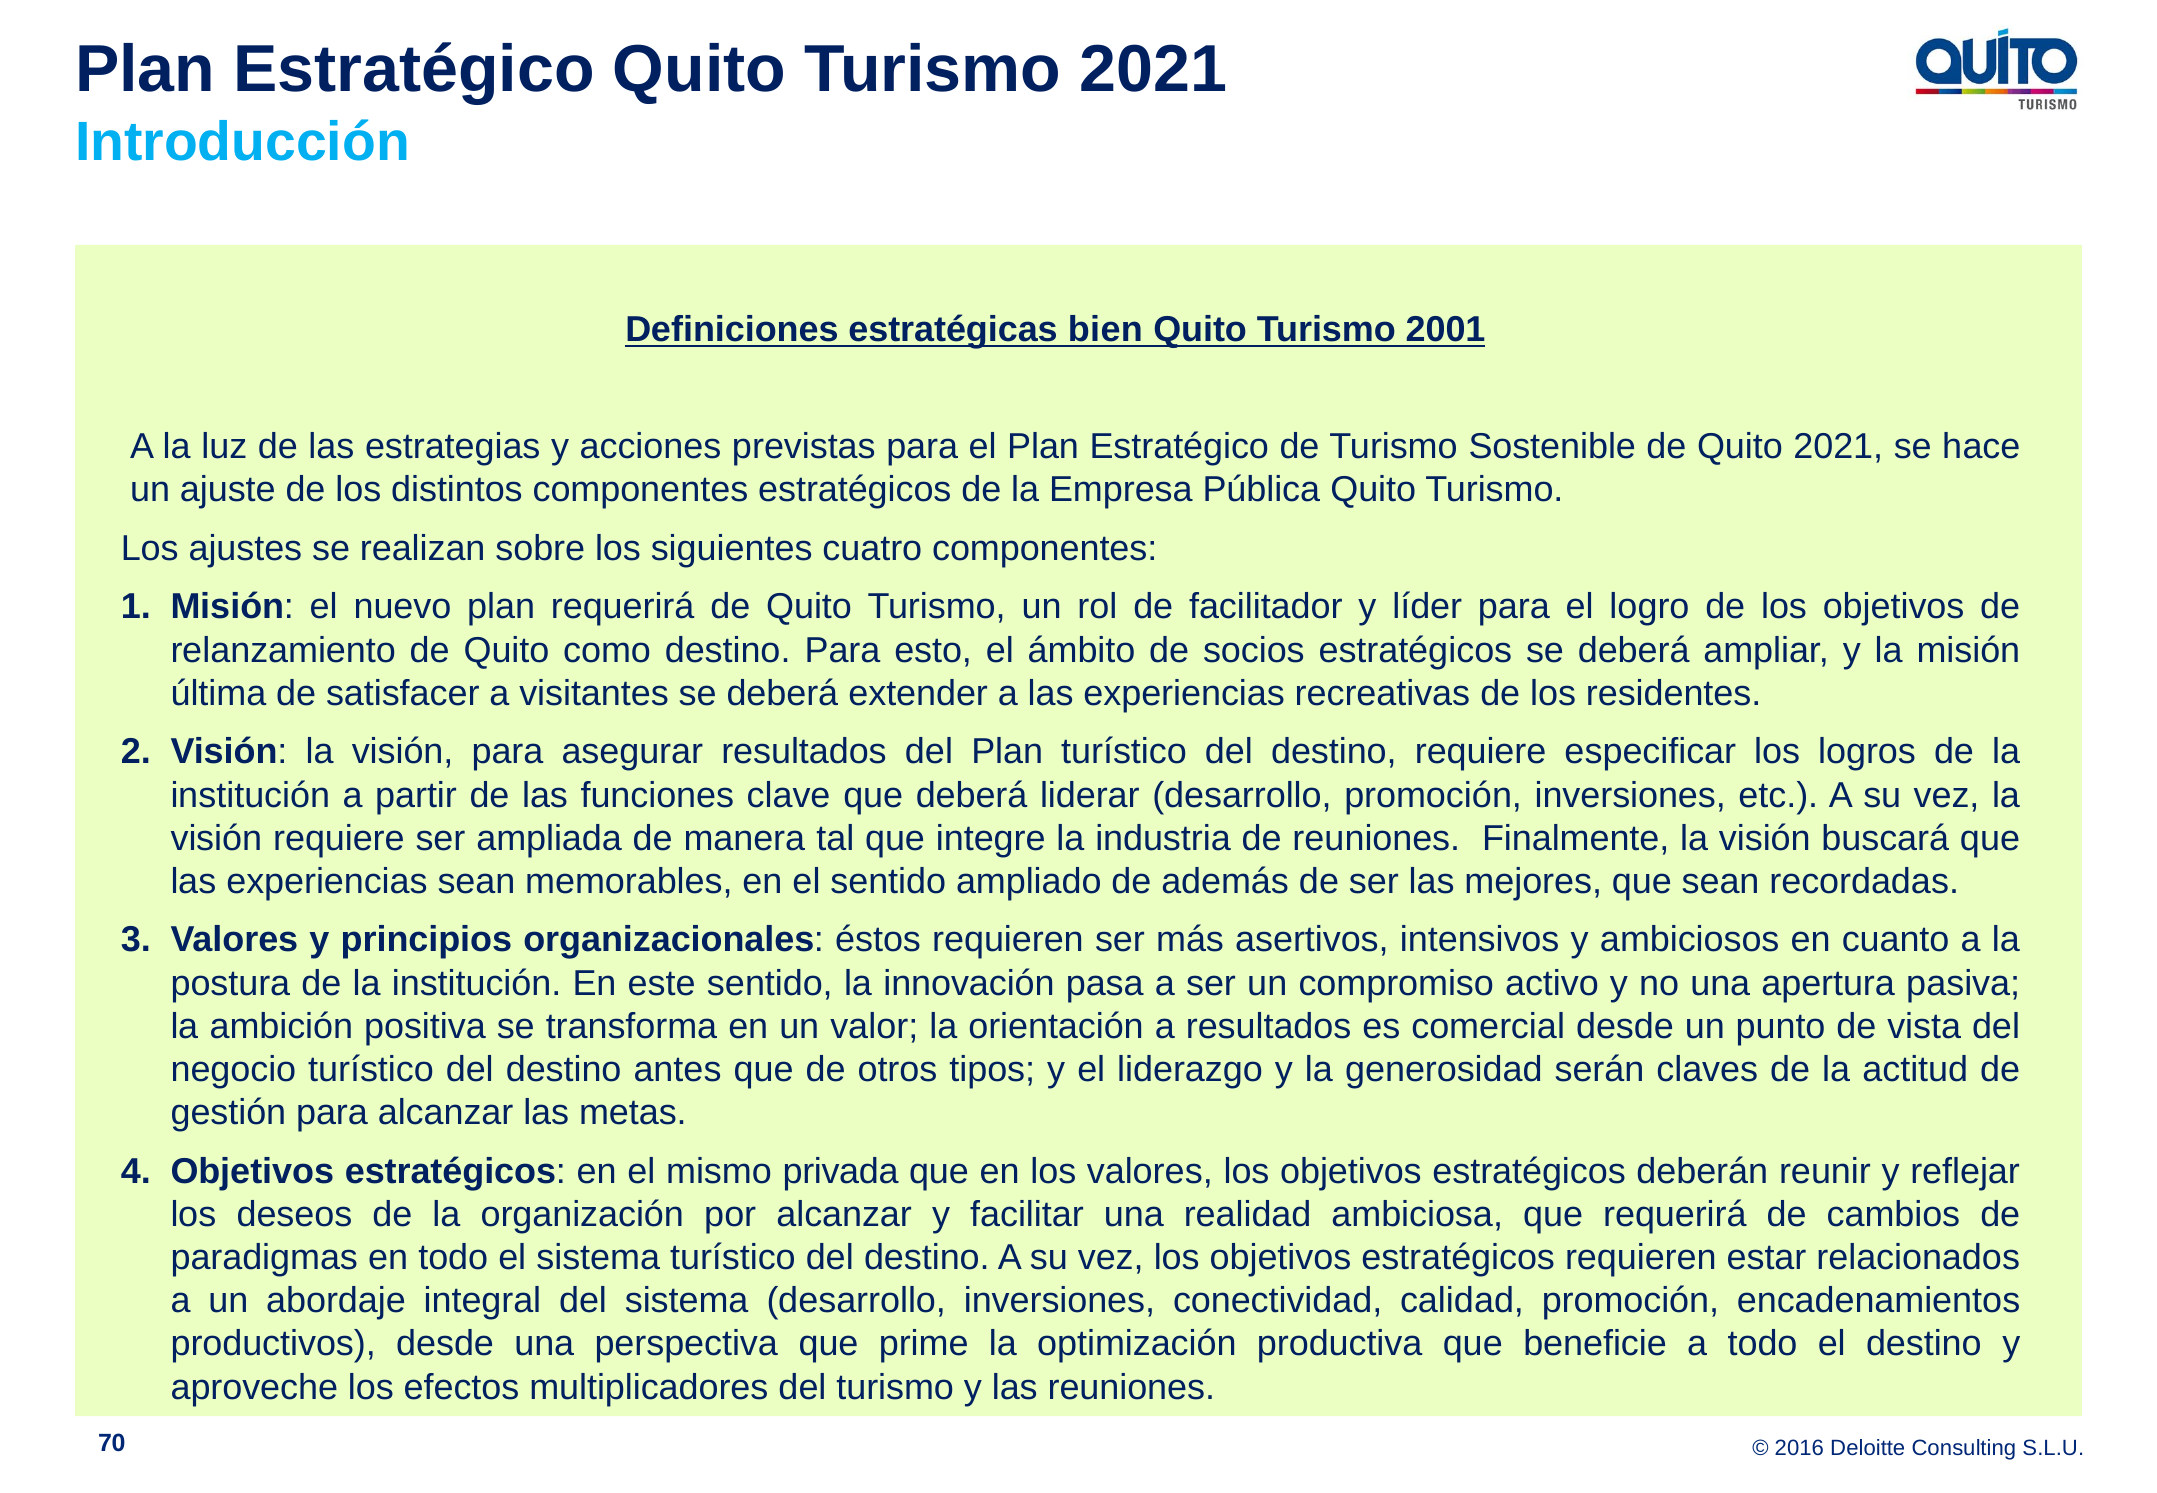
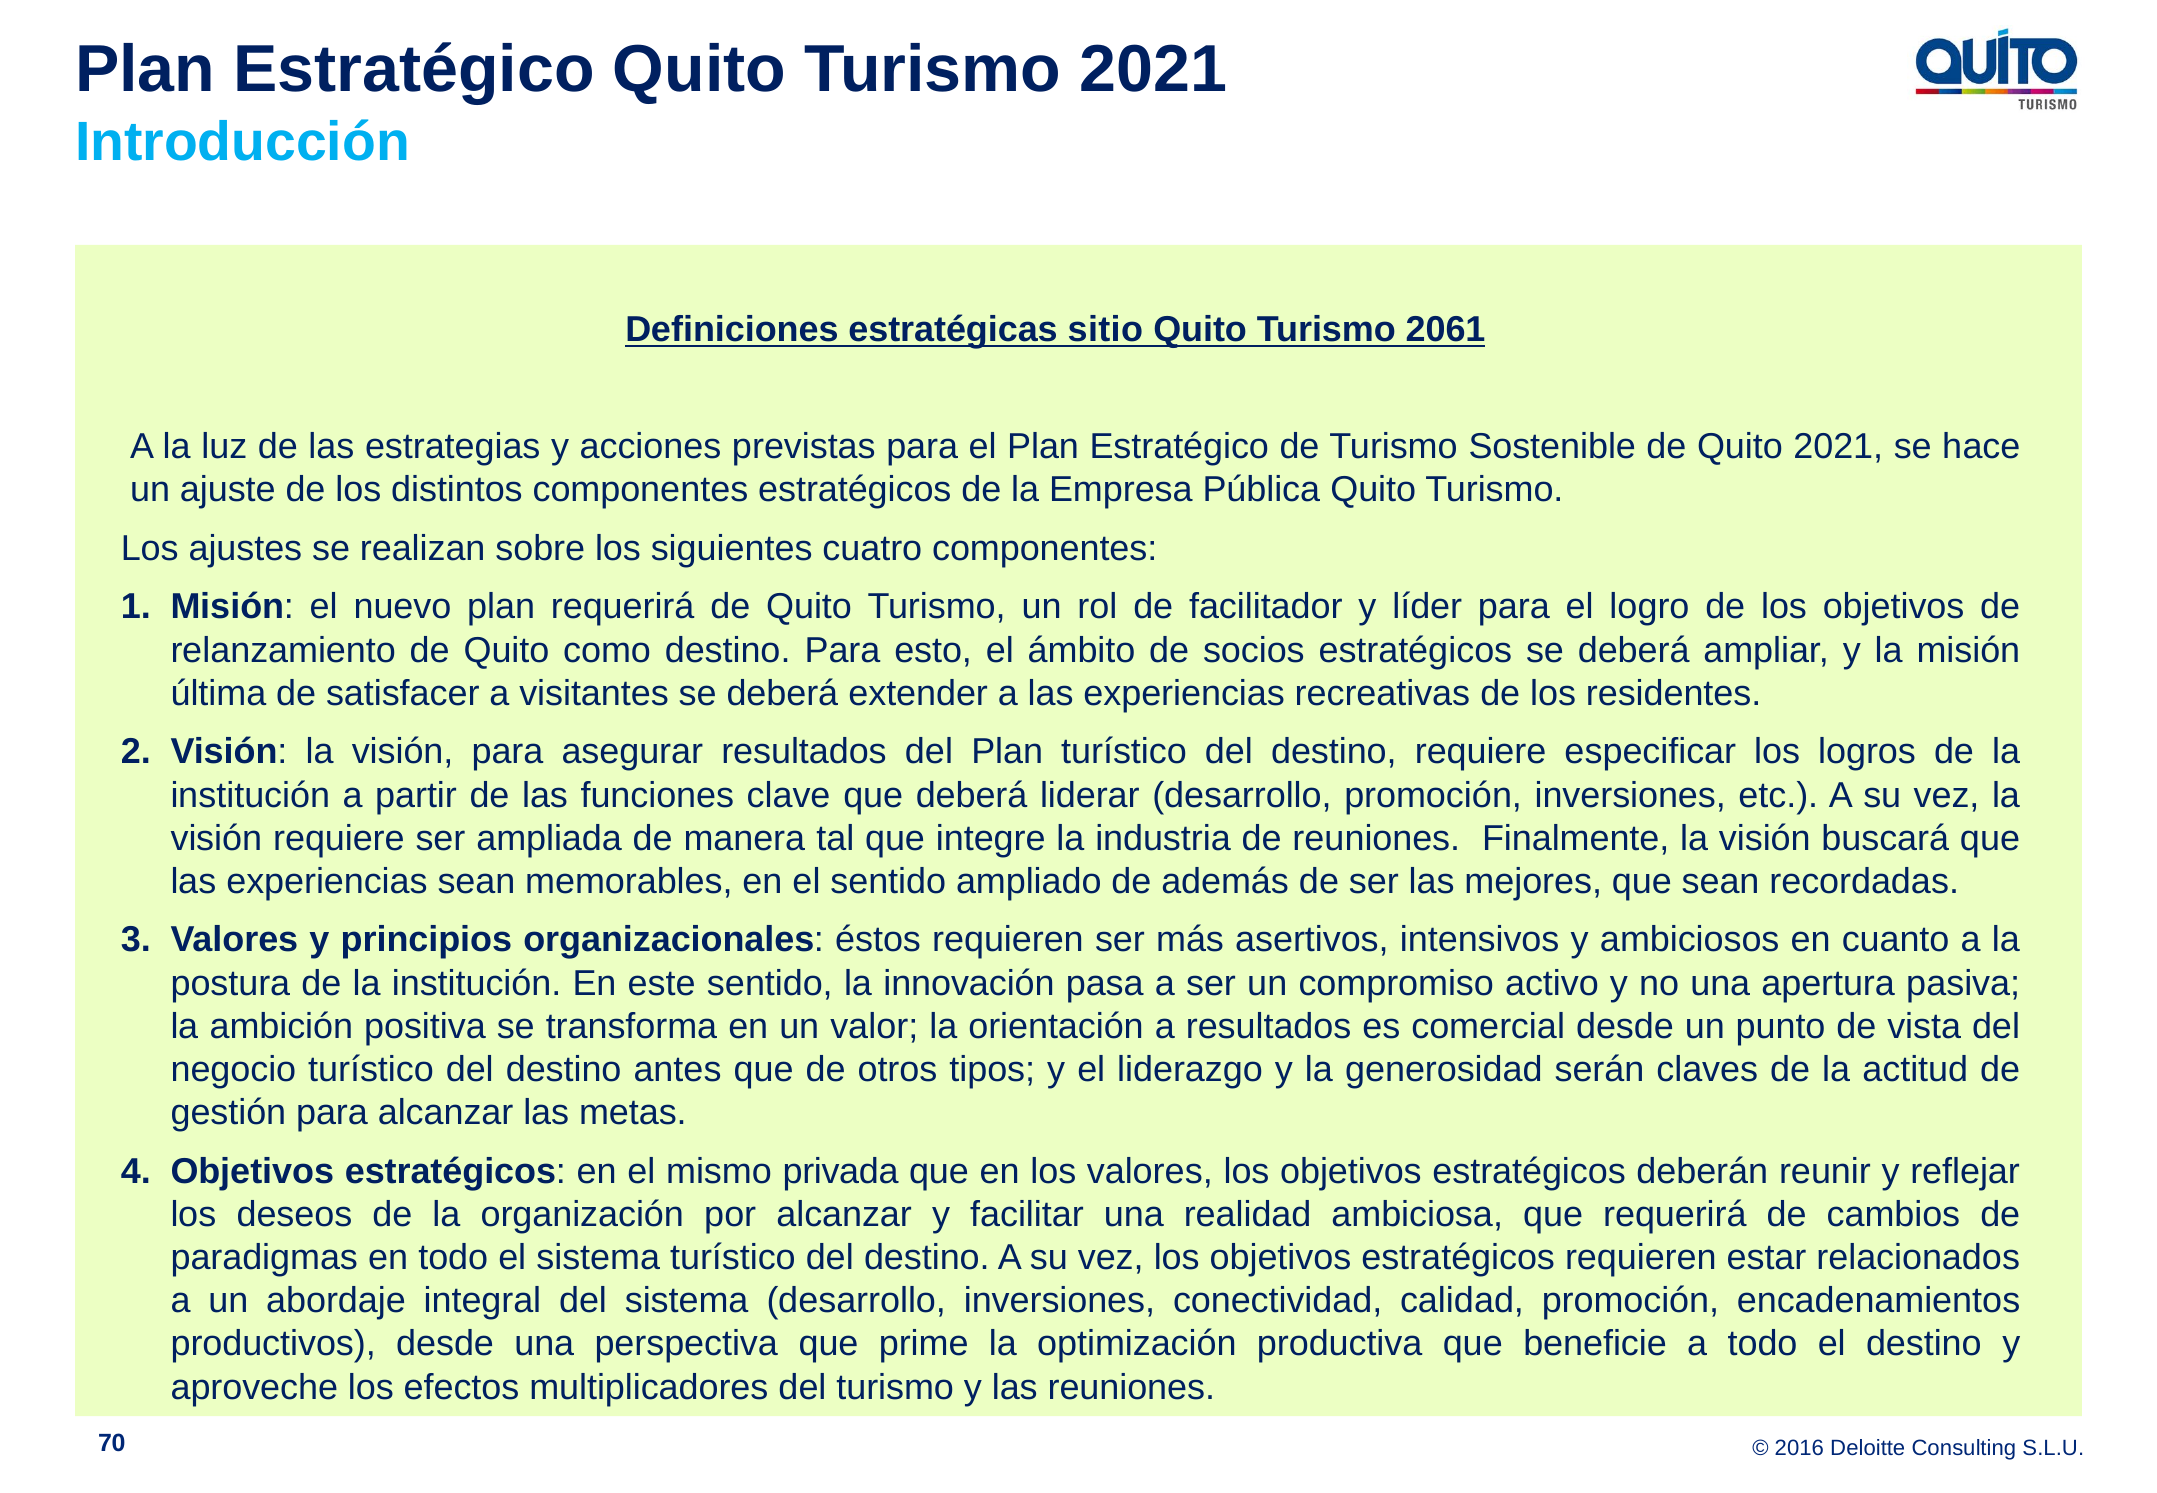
bien: bien -> sitio
2001: 2001 -> 2061
